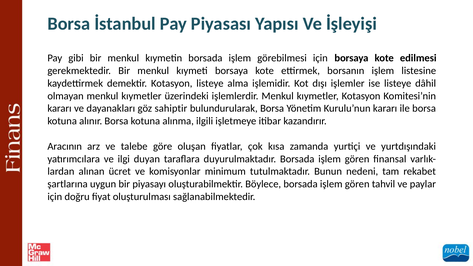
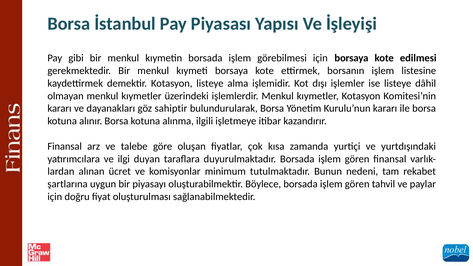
Aracının at (65, 146): Aracının -> Finansal
